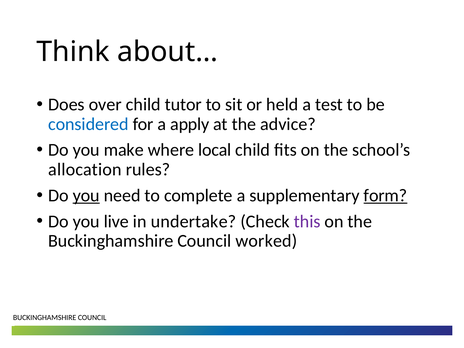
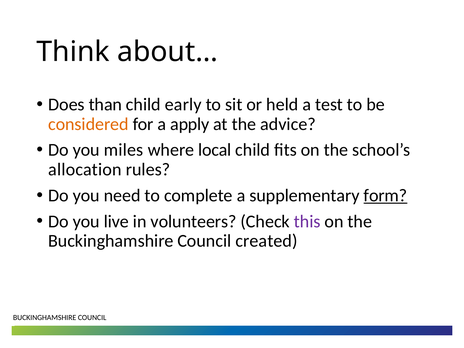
over: over -> than
tutor: tutor -> early
considered colour: blue -> orange
make: make -> miles
you at (86, 195) underline: present -> none
undertake: undertake -> volunteers
worked: worked -> created
